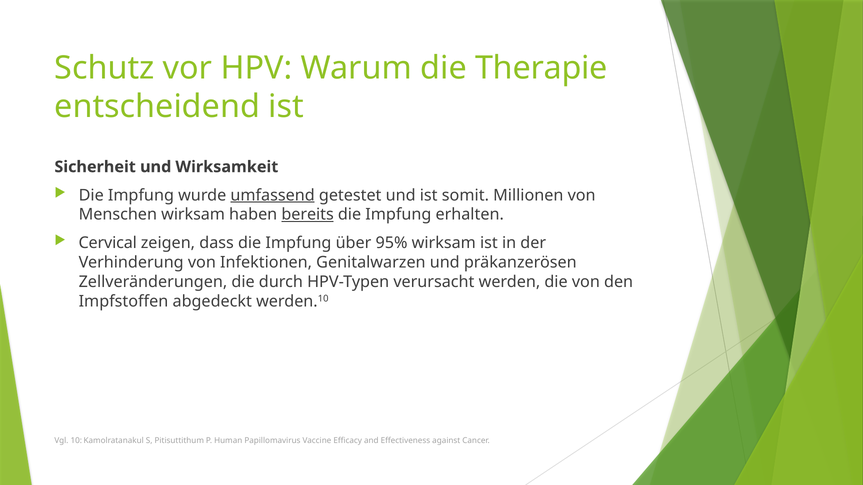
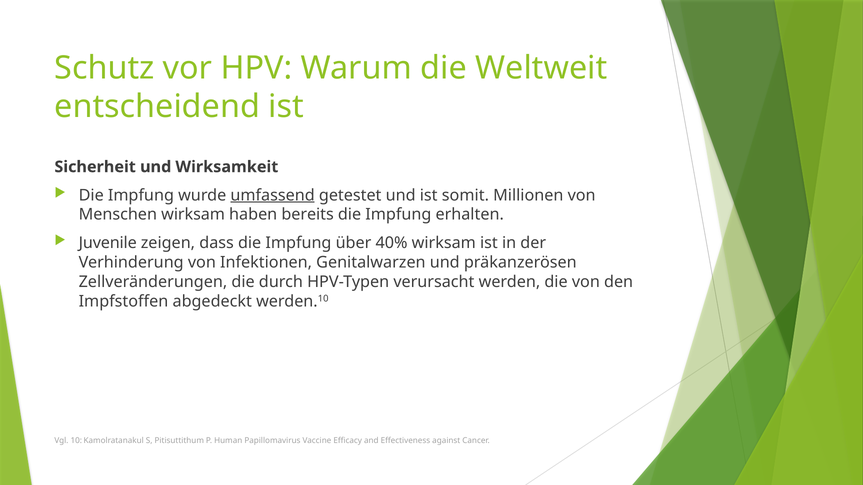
Therapie: Therapie -> Weltweit
bereits underline: present -> none
Cervical: Cervical -> Juvenile
95%: 95% -> 40%
